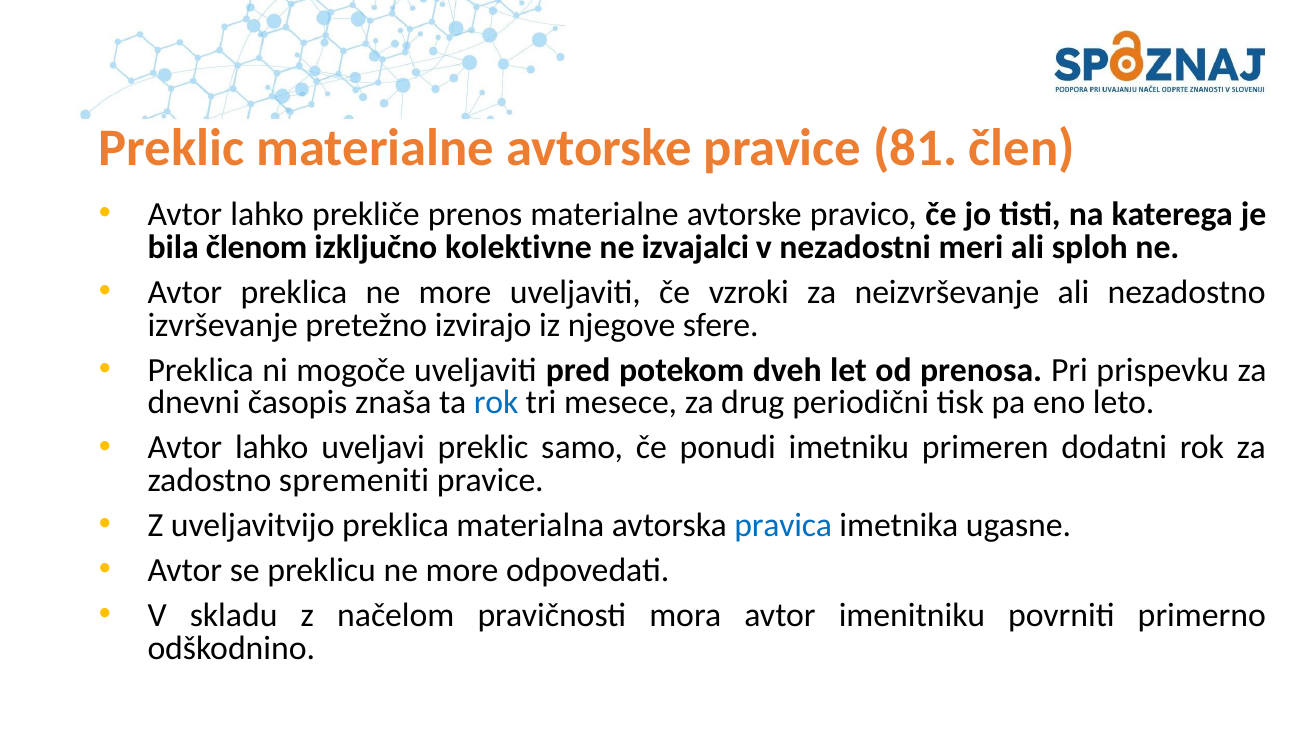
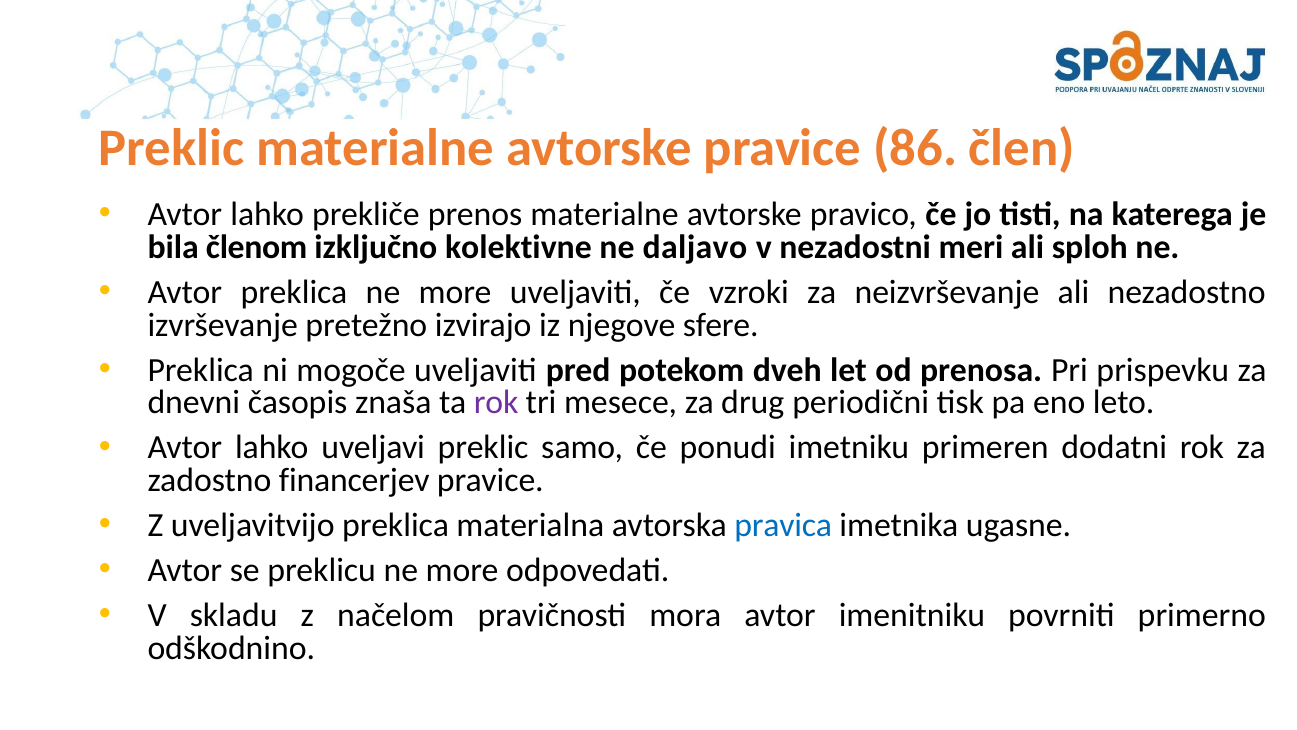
81: 81 -> 86
izvajalci: izvajalci -> daljavo
rok at (496, 403) colour: blue -> purple
spremeniti: spremeniti -> financerjev
